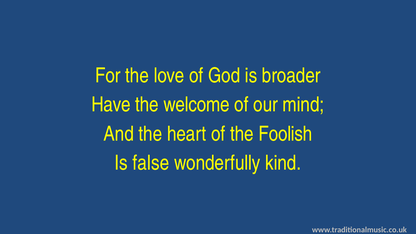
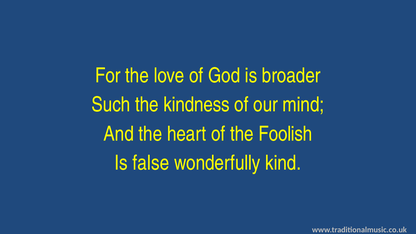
Have: Have -> Such
welcome: welcome -> kindness
